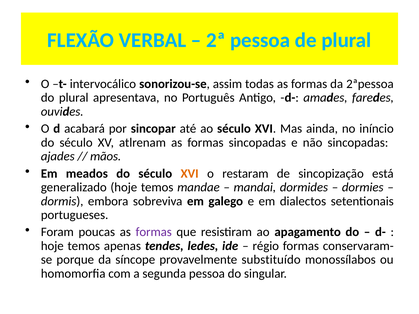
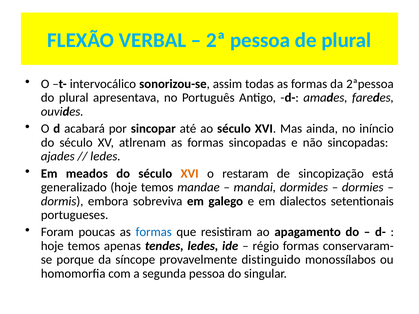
mãos at (106, 156): mãos -> ledes
formas at (154, 232) colour: purple -> blue
substituído: substituído -> distinguido
